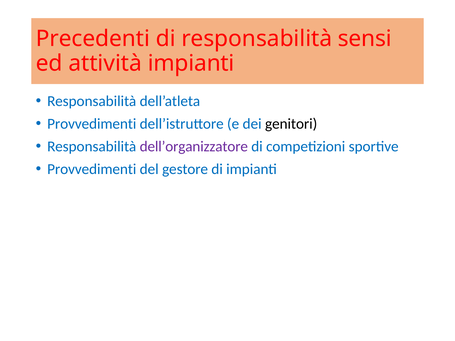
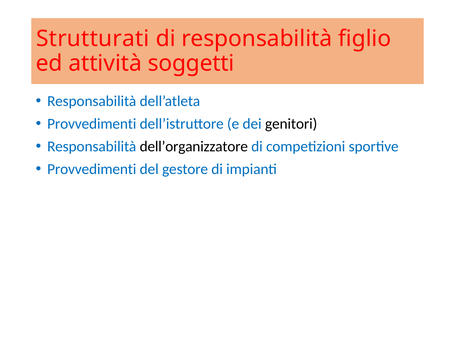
Precedenti: Precedenti -> Strutturati
sensi: sensi -> figlio
attività impianti: impianti -> soggetti
dell’organizzatore colour: purple -> black
